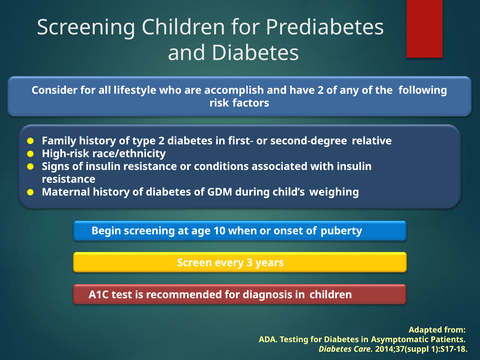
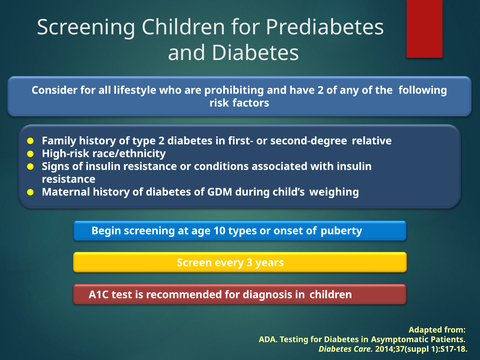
accomplish: accomplish -> prohibiting
when: when -> types
